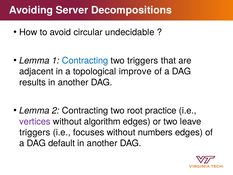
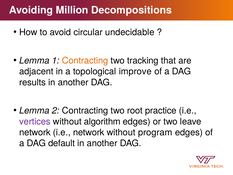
Server: Server -> Million
Contracting at (85, 60) colour: blue -> orange
two triggers: triggers -> tracking
triggers at (35, 132): triggers -> network
i.e focuses: focuses -> network
numbers: numbers -> program
